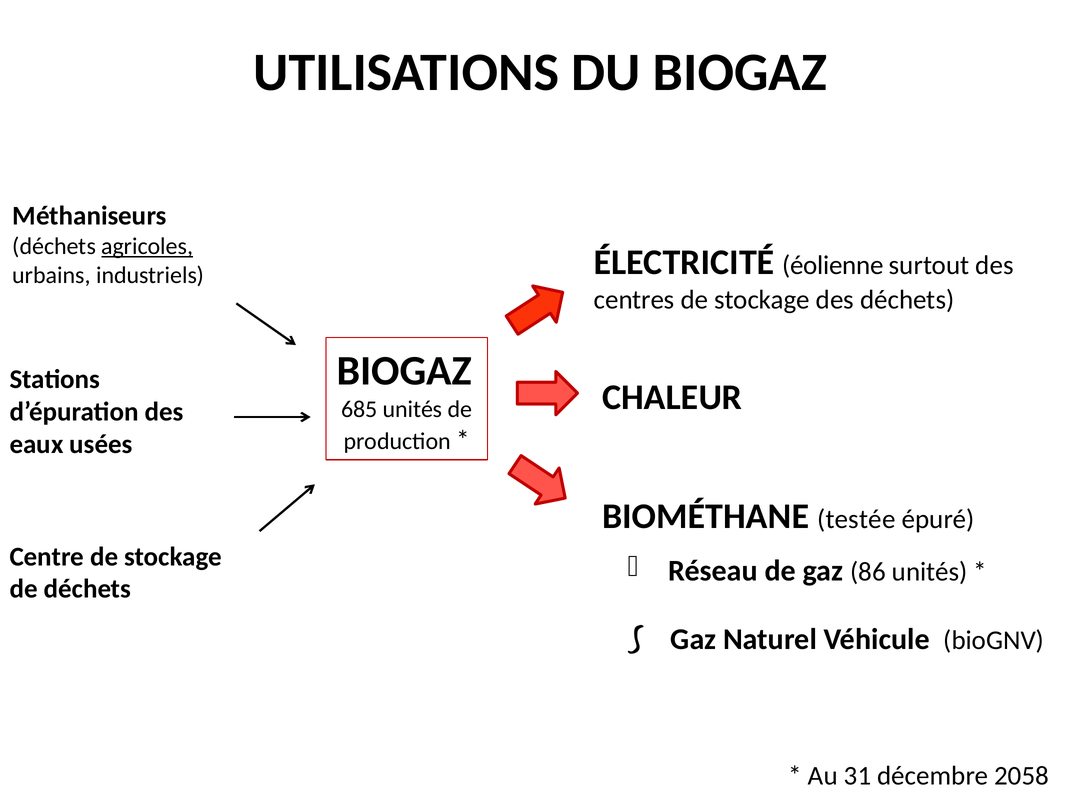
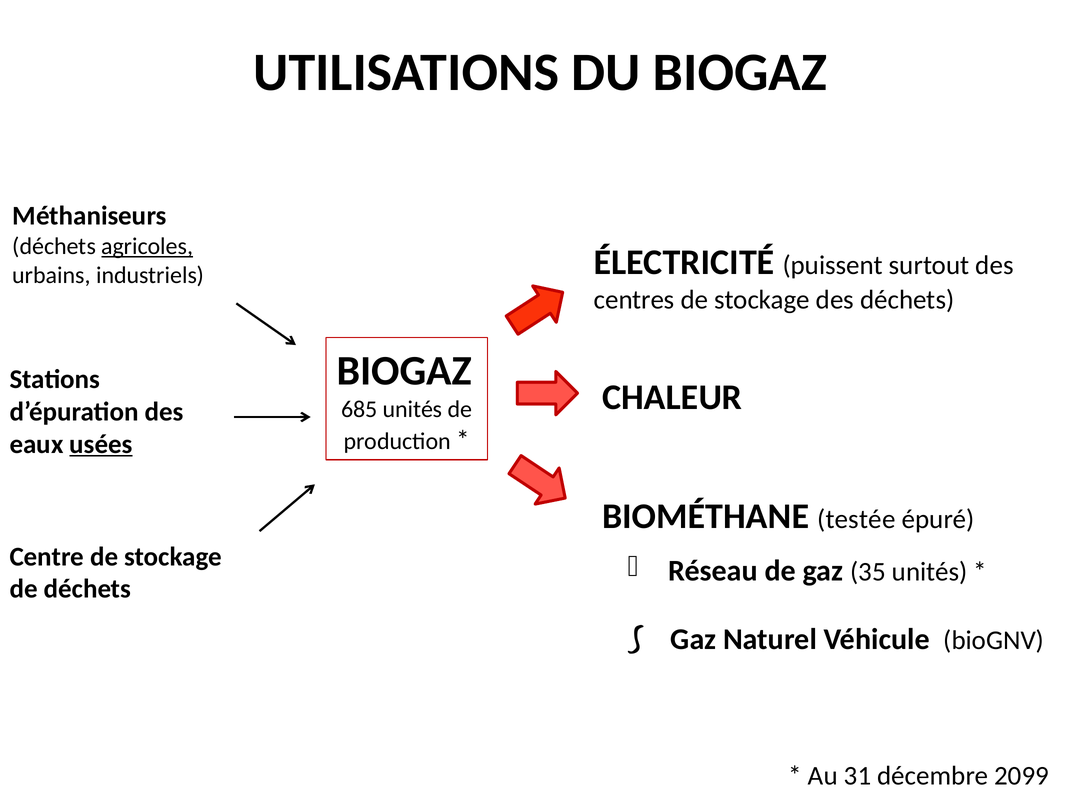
éolienne: éolienne -> puissent
usées underline: none -> present
86: 86 -> 35
2058: 2058 -> 2099
